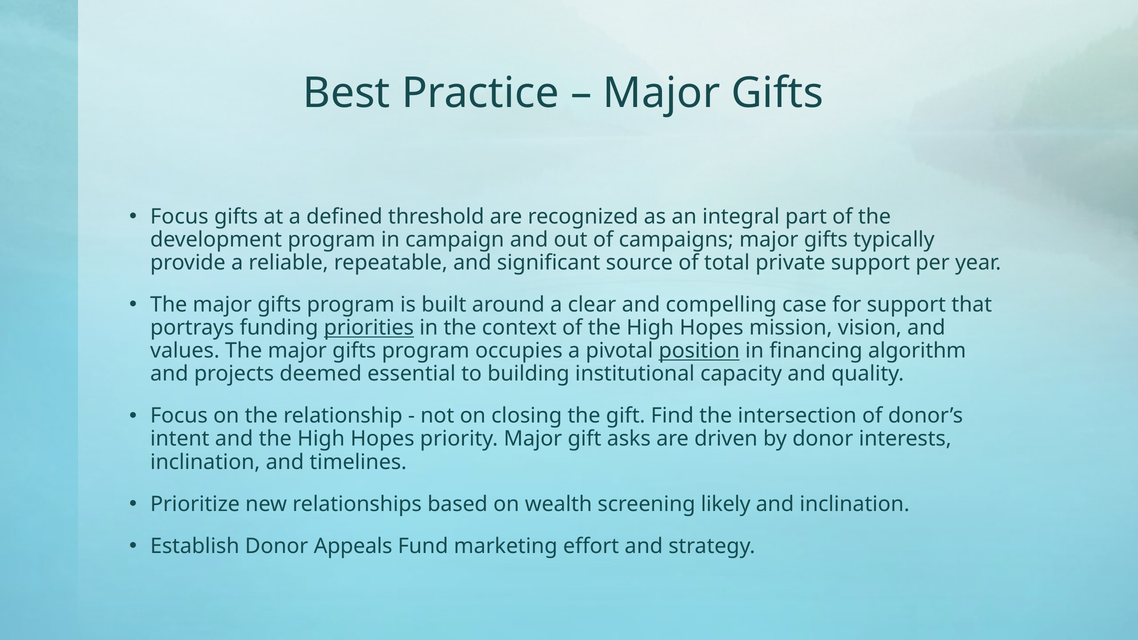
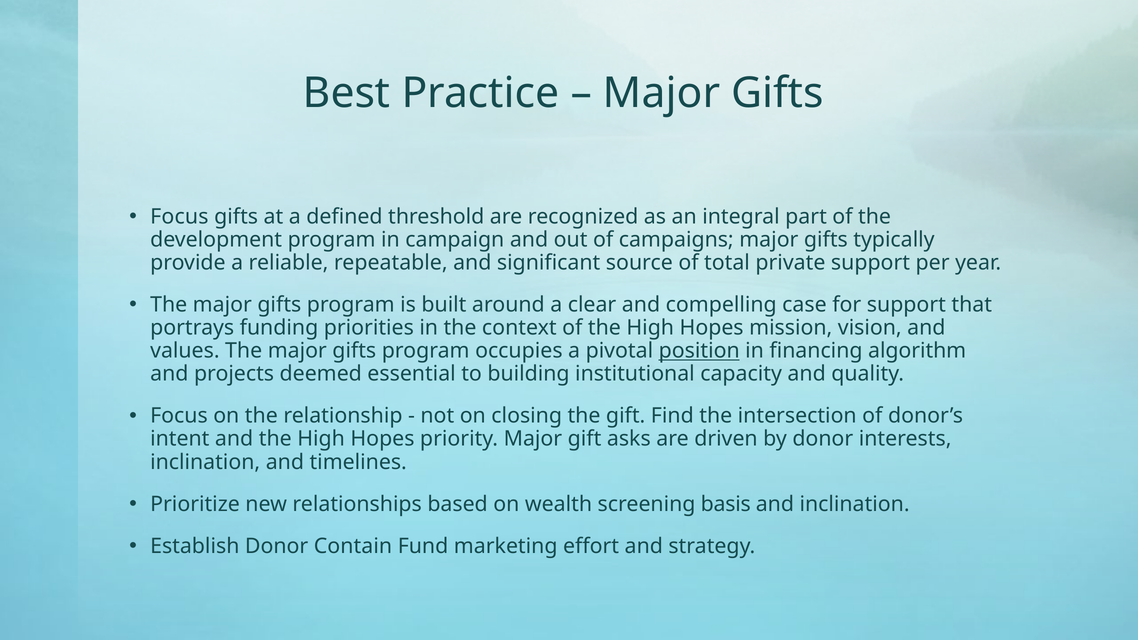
priorities underline: present -> none
likely: likely -> basis
Appeals: Appeals -> Contain
